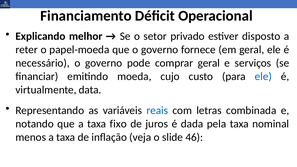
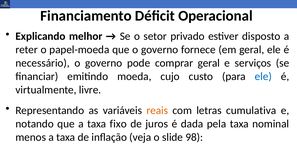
data: data -> livre
reais colour: blue -> orange
combinada: combinada -> cumulativa
46: 46 -> 98
